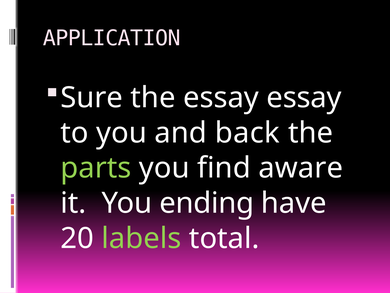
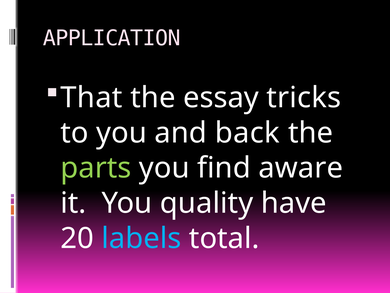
Sure: Sure -> That
essay essay: essay -> tricks
ending: ending -> quality
labels colour: light green -> light blue
